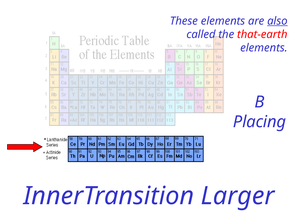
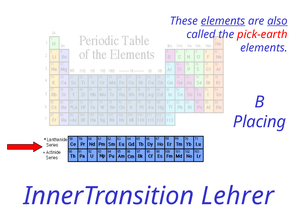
elements at (223, 21) underline: none -> present
that-earth: that-earth -> pick-earth
Larger: Larger -> Lehrer
